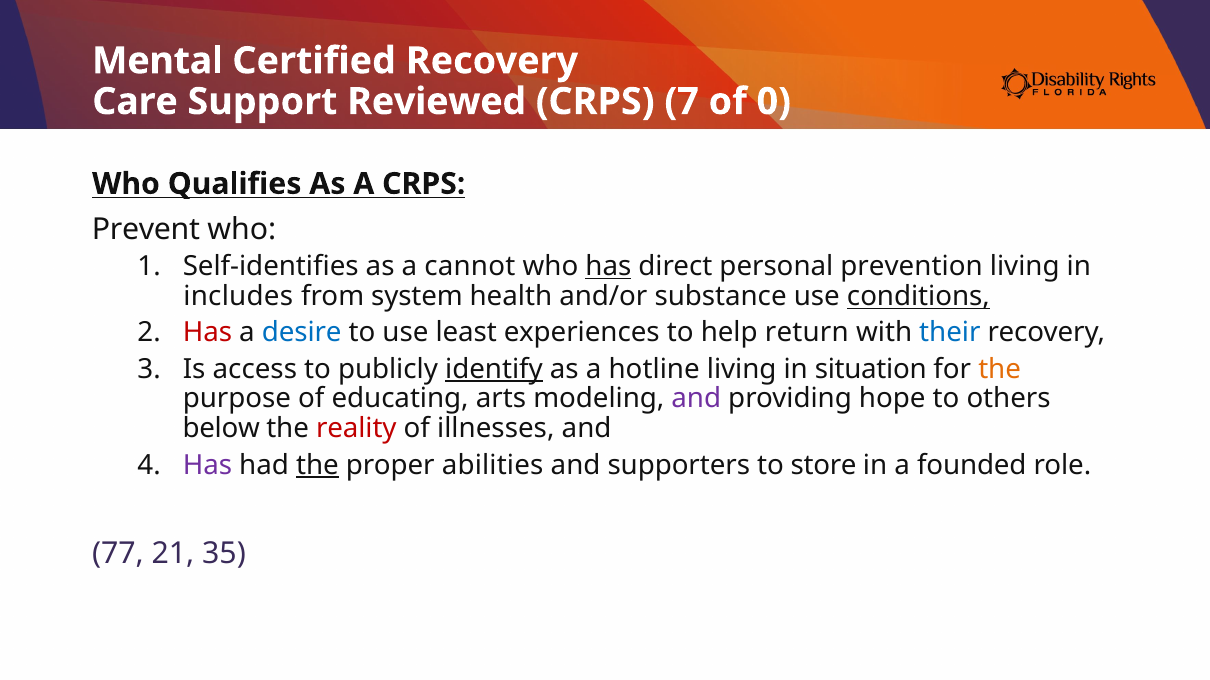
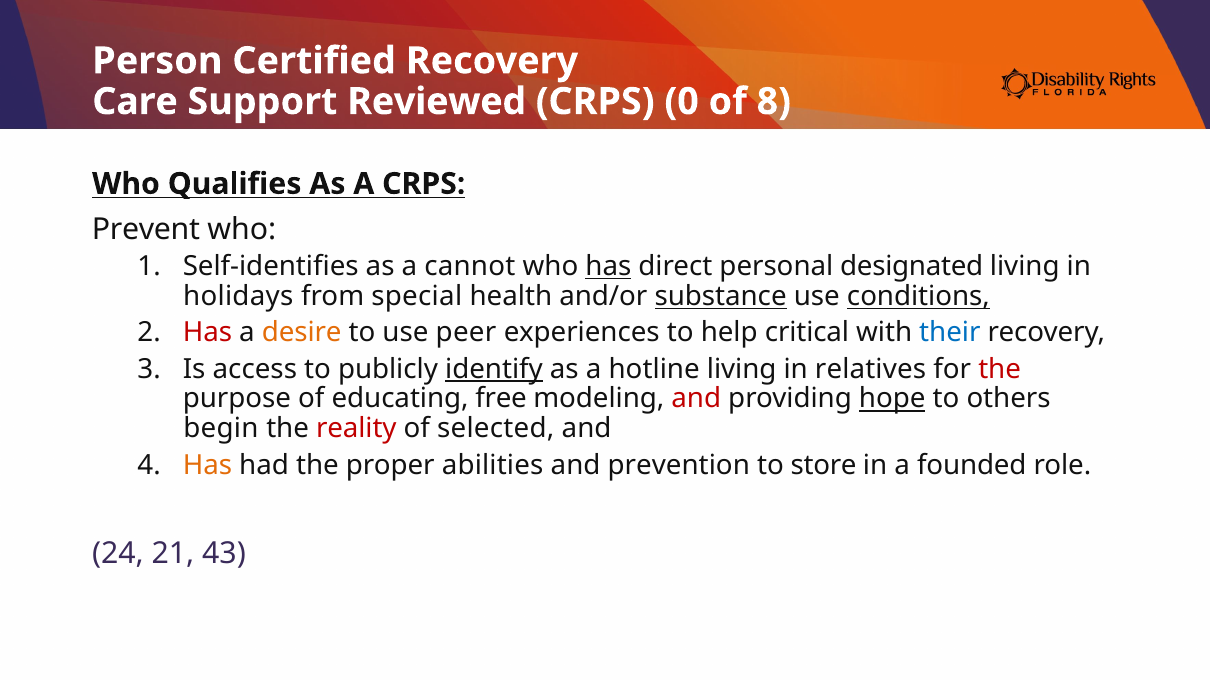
Mental: Mental -> Person
7: 7 -> 0
0: 0 -> 8
prevention: prevention -> designated
includes: includes -> holidays
system: system -> special
substance underline: none -> present
desire colour: blue -> orange
least: least -> peer
return: return -> critical
situation: situation -> relatives
the at (1000, 369) colour: orange -> red
arts: arts -> free
and at (696, 399) colour: purple -> red
hope underline: none -> present
below: below -> begin
illnesses: illnesses -> selected
Has at (208, 465) colour: purple -> orange
the at (317, 465) underline: present -> none
supporters: supporters -> prevention
77: 77 -> 24
35: 35 -> 43
